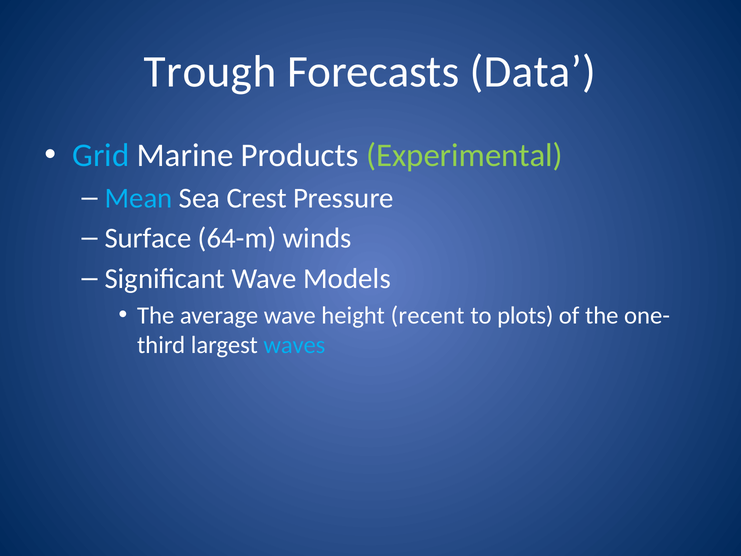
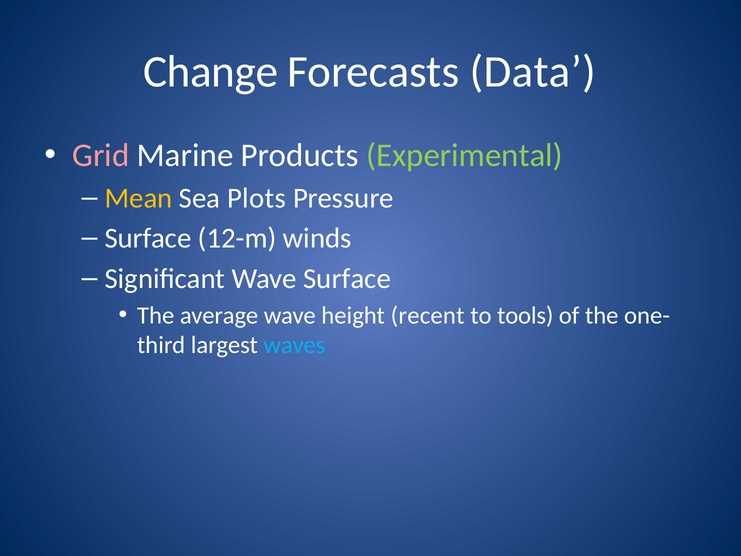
Trough: Trough -> Change
Grid colour: light blue -> pink
Mean colour: light blue -> yellow
Crest: Crest -> Plots
64-m: 64-m -> 12-m
Wave Models: Models -> Surface
plots: plots -> tools
